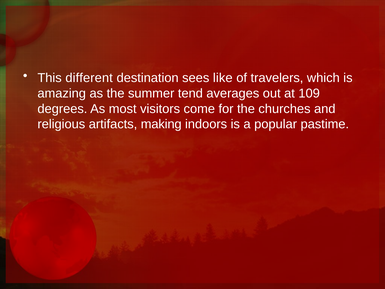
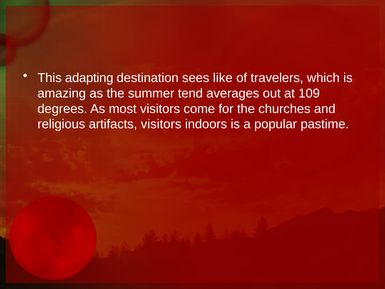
different: different -> adapting
artifacts making: making -> visitors
